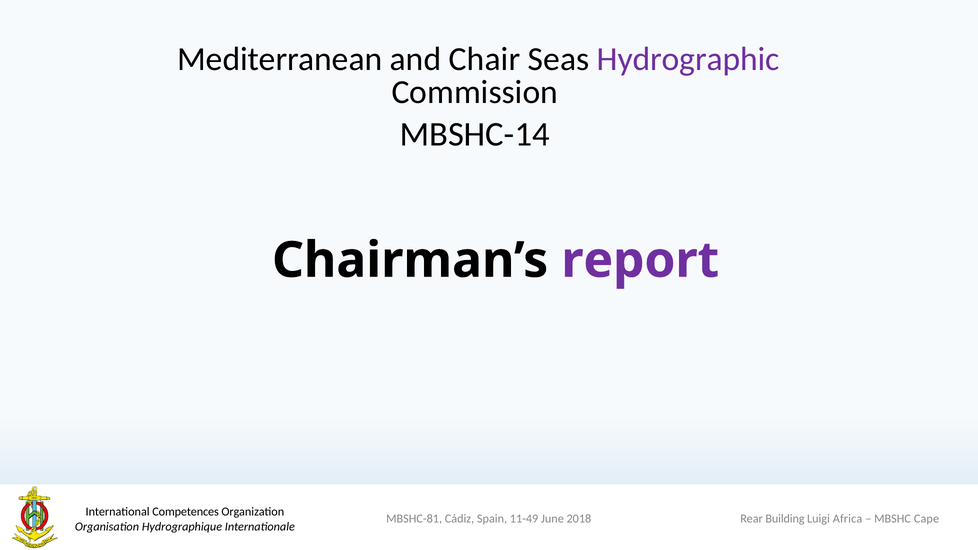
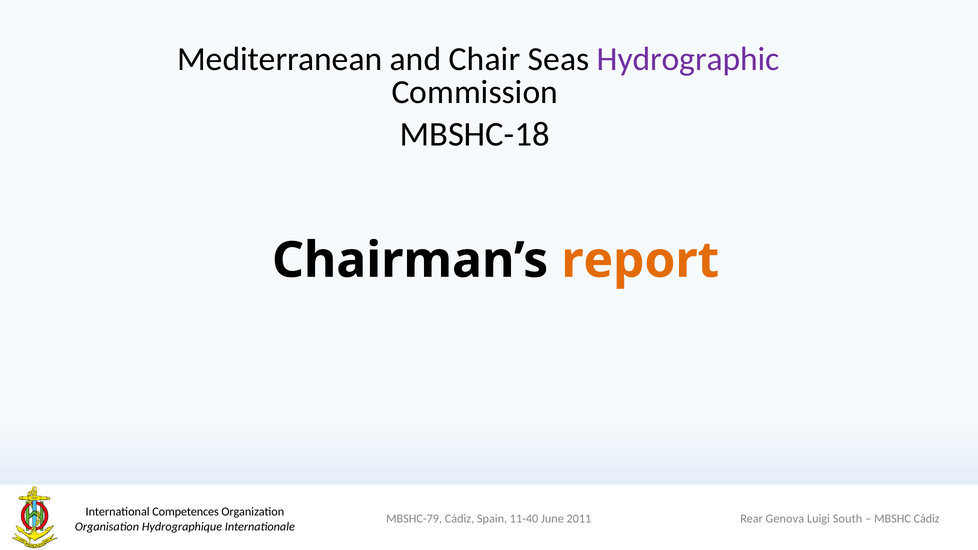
MBSHC-14: MBSHC-14 -> MBSHC-18
report colour: purple -> orange
MBSHC-81: MBSHC-81 -> MBSHC-79
11-49: 11-49 -> 11-40
2018: 2018 -> 2011
Building: Building -> Genova
Africa: Africa -> South
MBSHC Cape: Cape -> Cádiz
